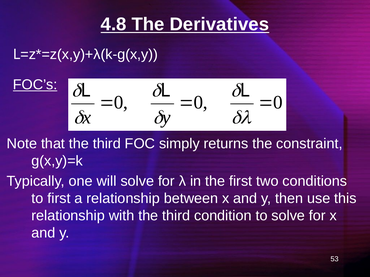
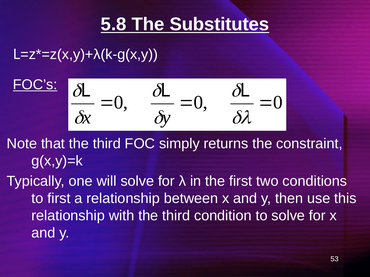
4.8: 4.8 -> 5.8
Derivatives: Derivatives -> Substitutes
